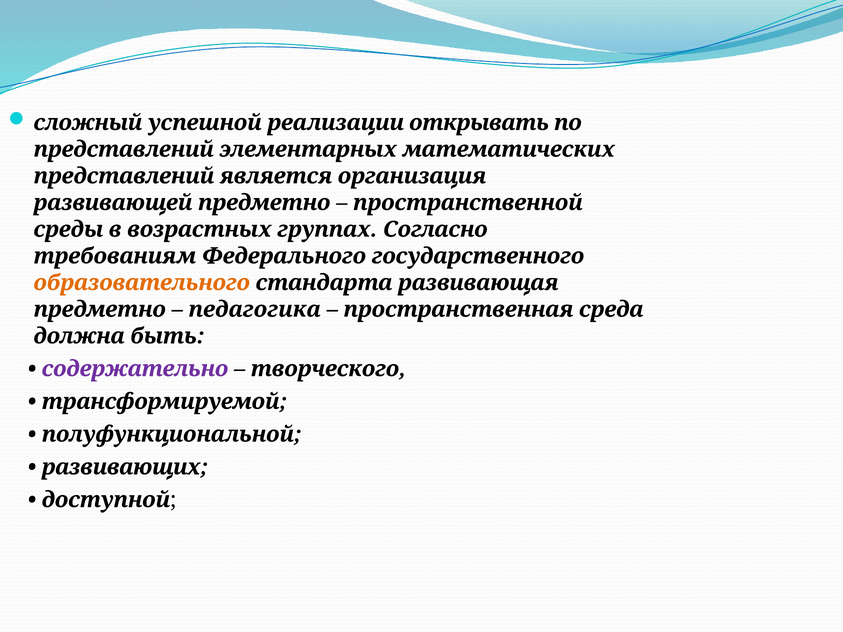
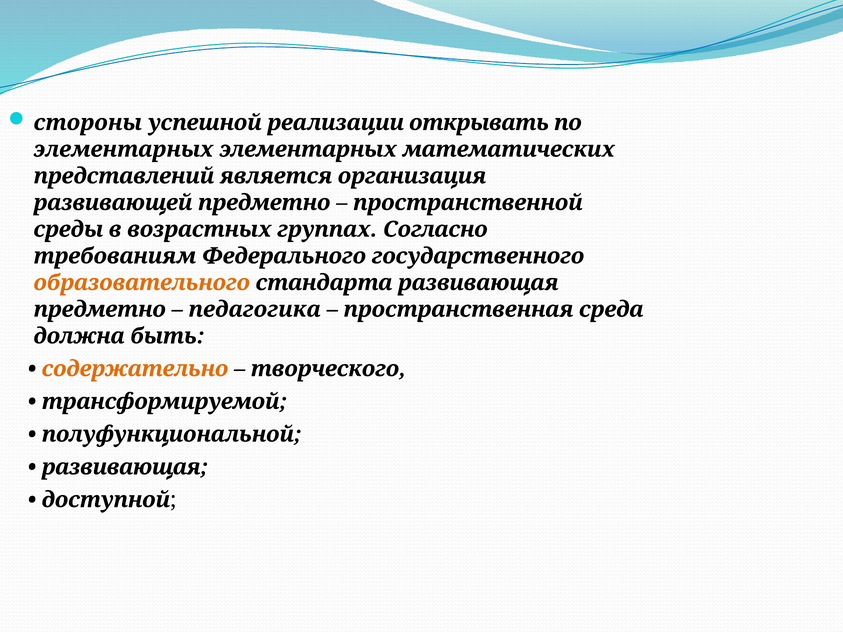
сложный: сложный -> стороны
представлений at (124, 149): представлений -> элементарных
содержательно colour: purple -> orange
развивающих at (125, 467): развивающих -> развивающая
